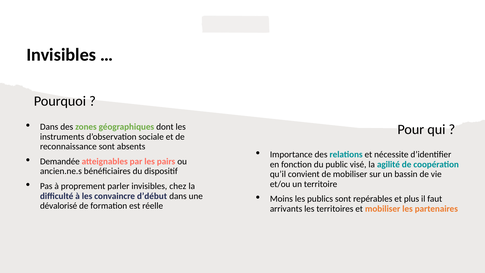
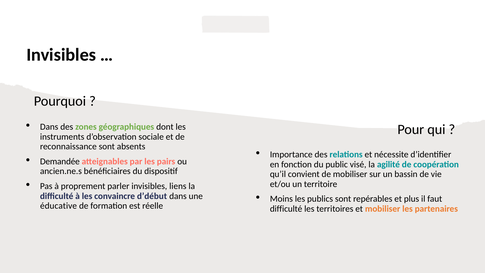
chez: chez -> liens
dévalorisé: dévalorisé -> éducative
arrivants at (286, 209): arrivants -> difficulté
